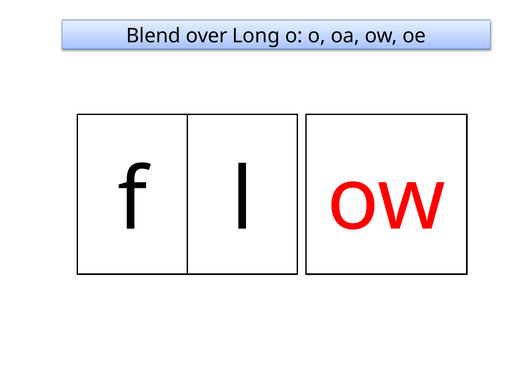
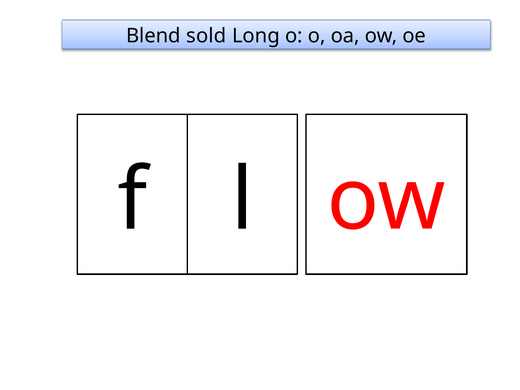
over: over -> sold
